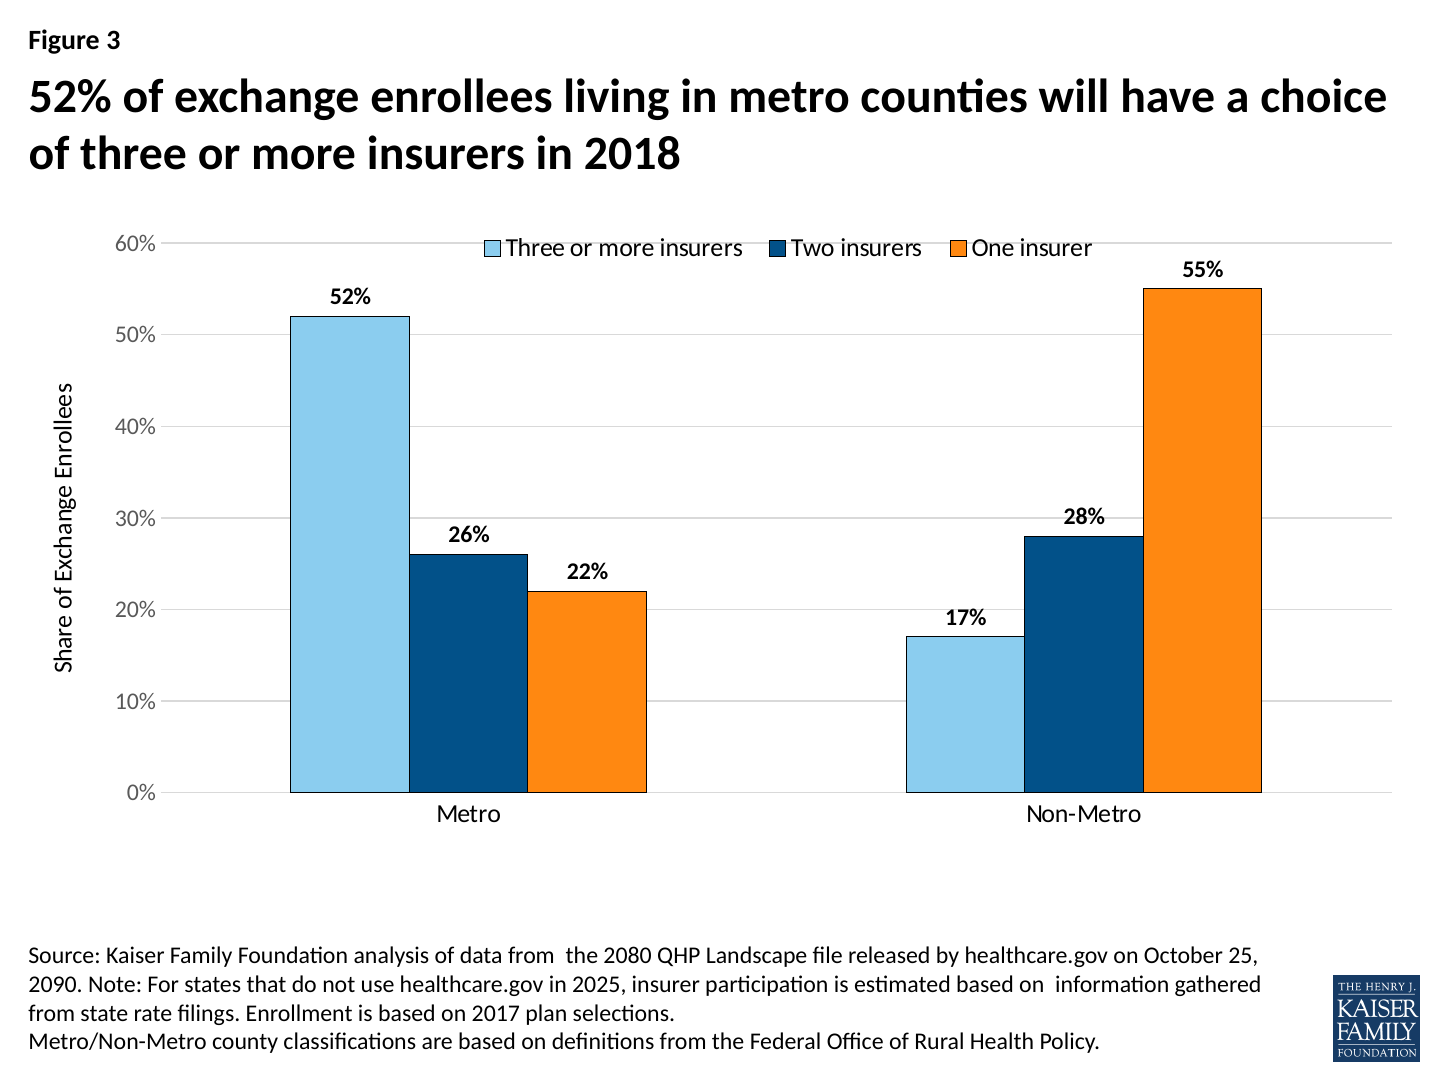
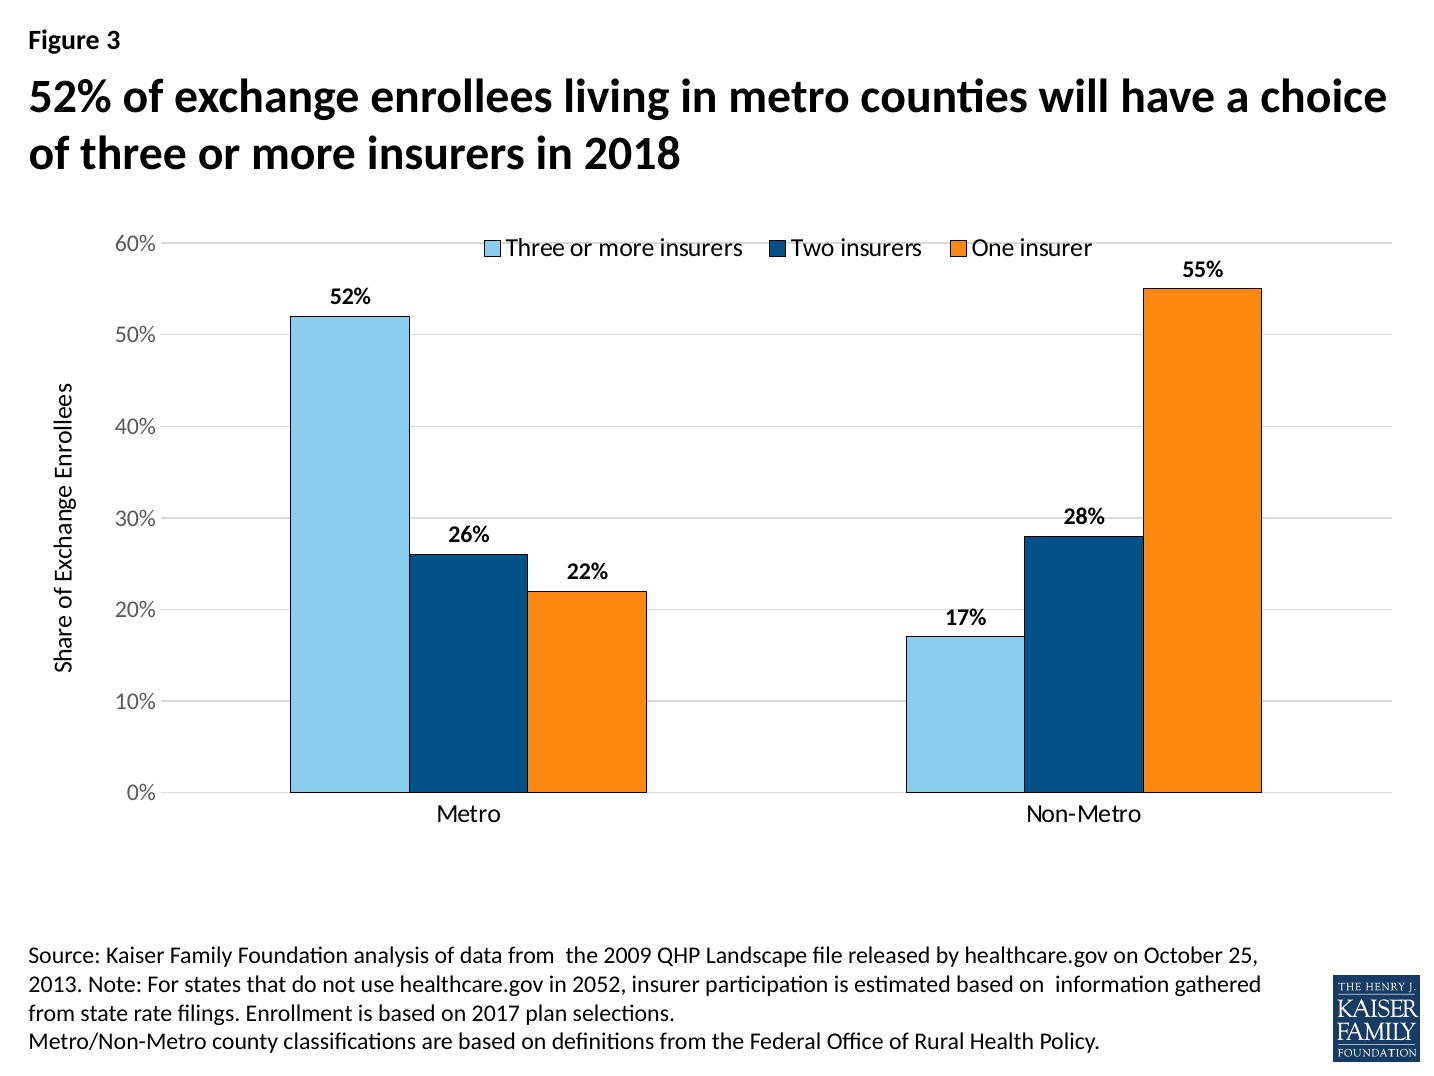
2080: 2080 -> 2009
2090: 2090 -> 2013
2025: 2025 -> 2052
